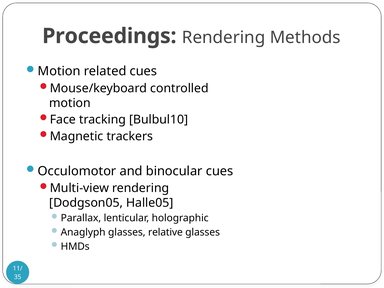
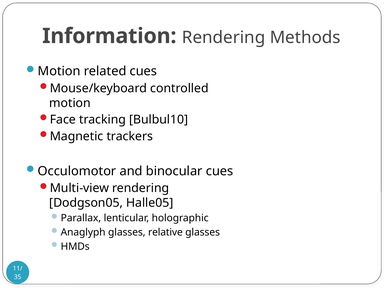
Proceedings: Proceedings -> Information
